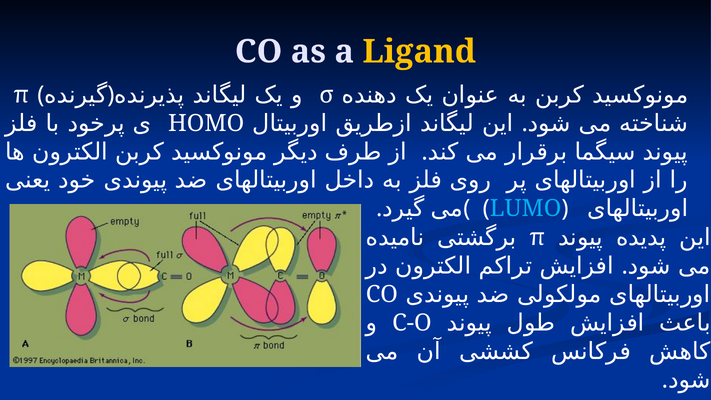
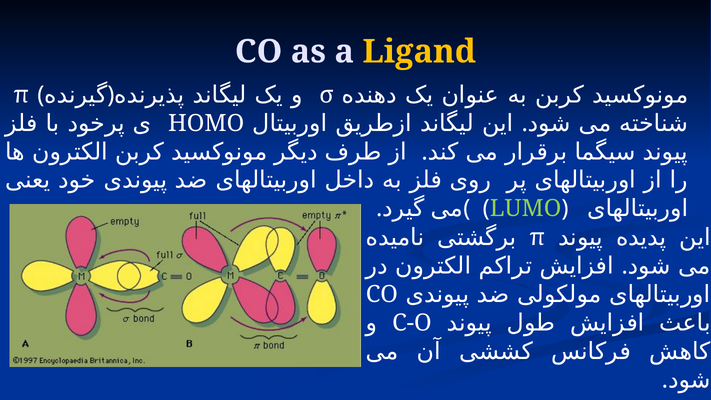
LUMO colour: light blue -> light green
